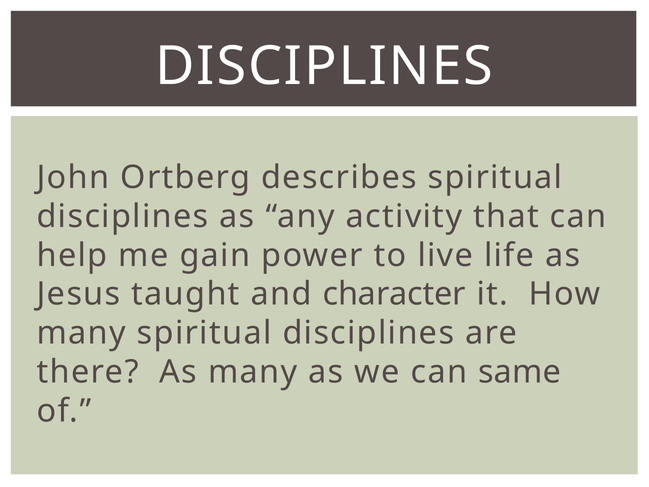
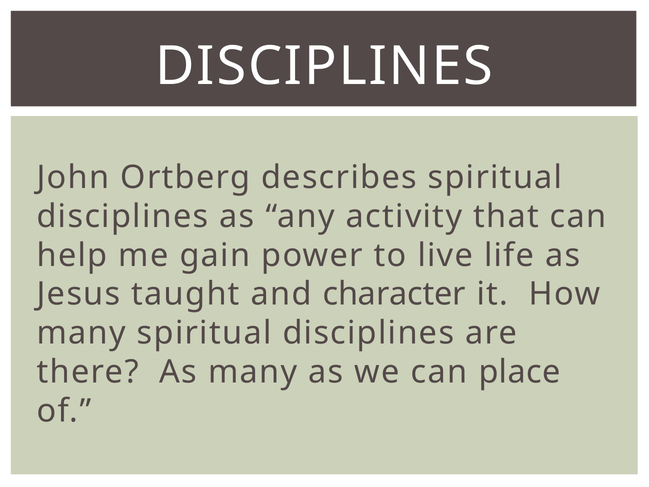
same: same -> place
